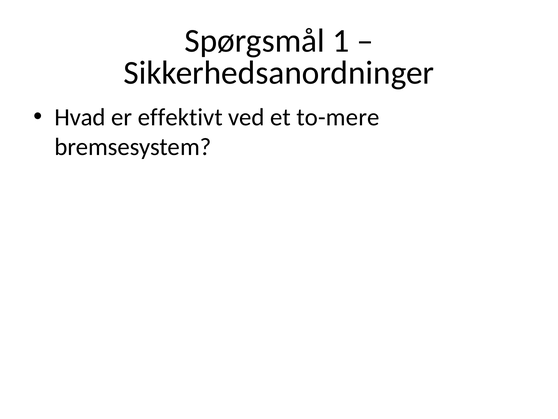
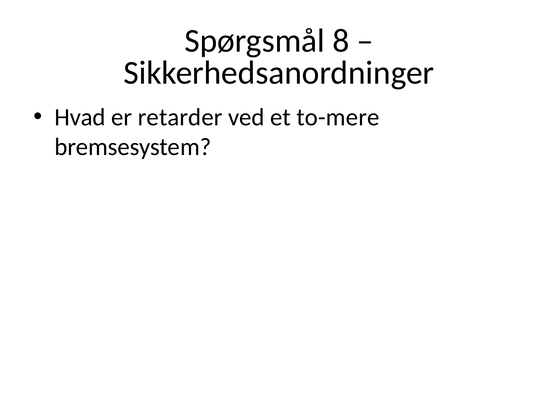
1: 1 -> 8
effektivt: effektivt -> retarder
